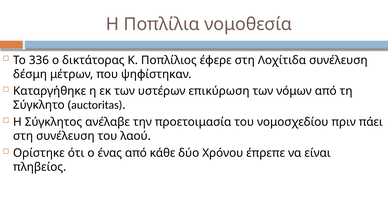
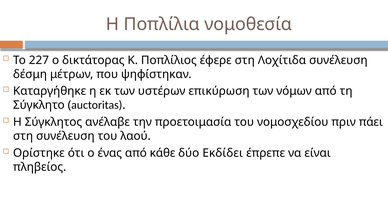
336: 336 -> 227
Χρόνου: Χρόνου -> Εκδίδει
